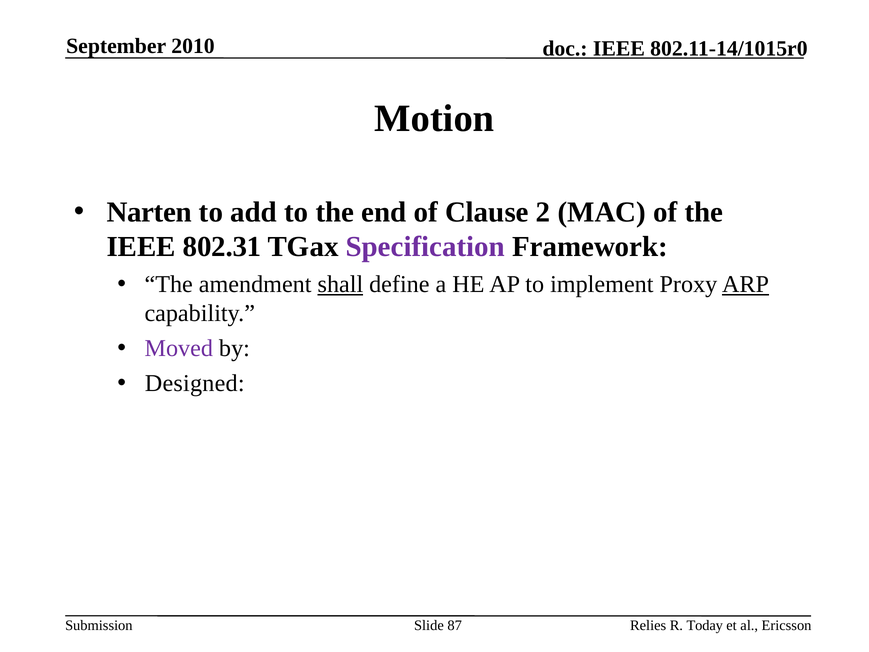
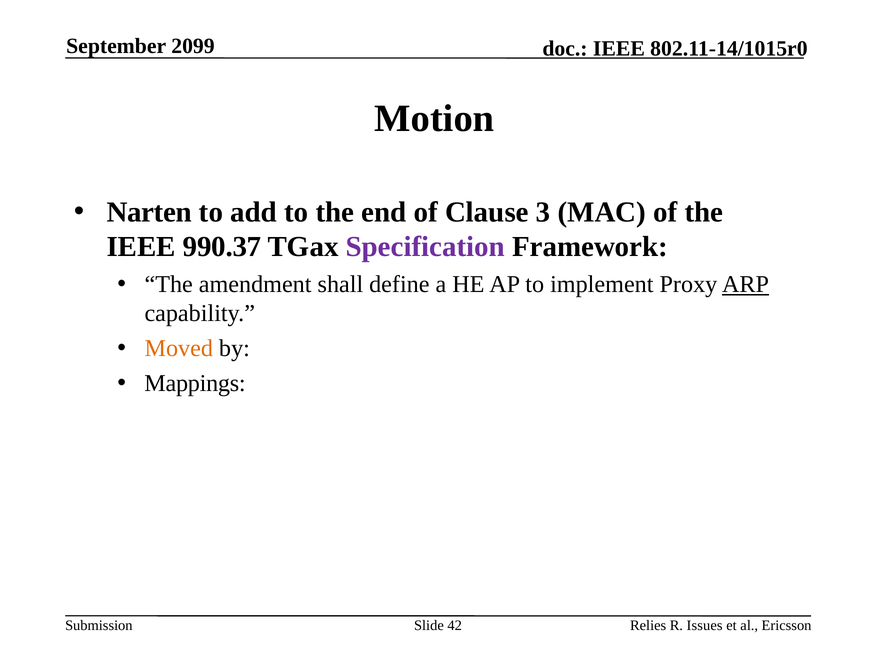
2010: 2010 -> 2099
2: 2 -> 3
802.31: 802.31 -> 990.37
shall underline: present -> none
Moved colour: purple -> orange
Designed: Designed -> Mappings
87: 87 -> 42
Today: Today -> Issues
